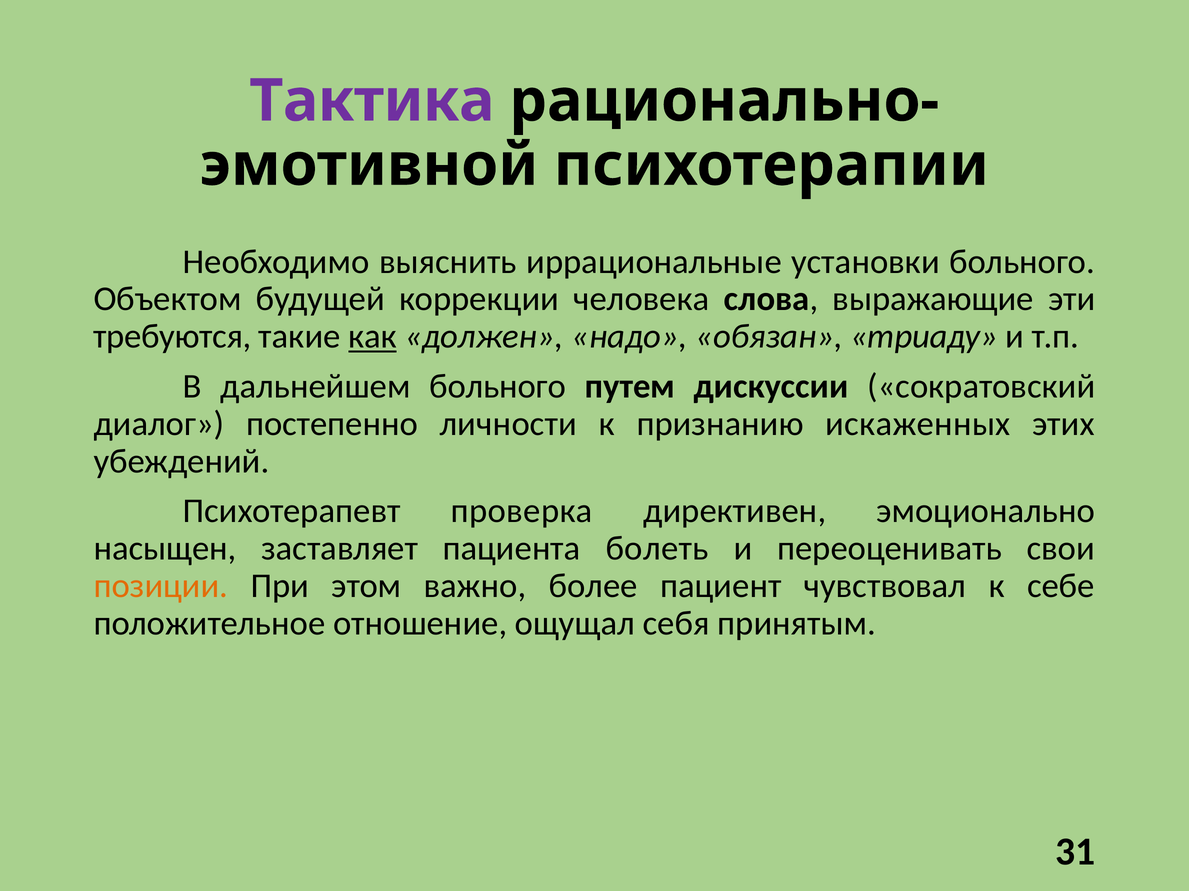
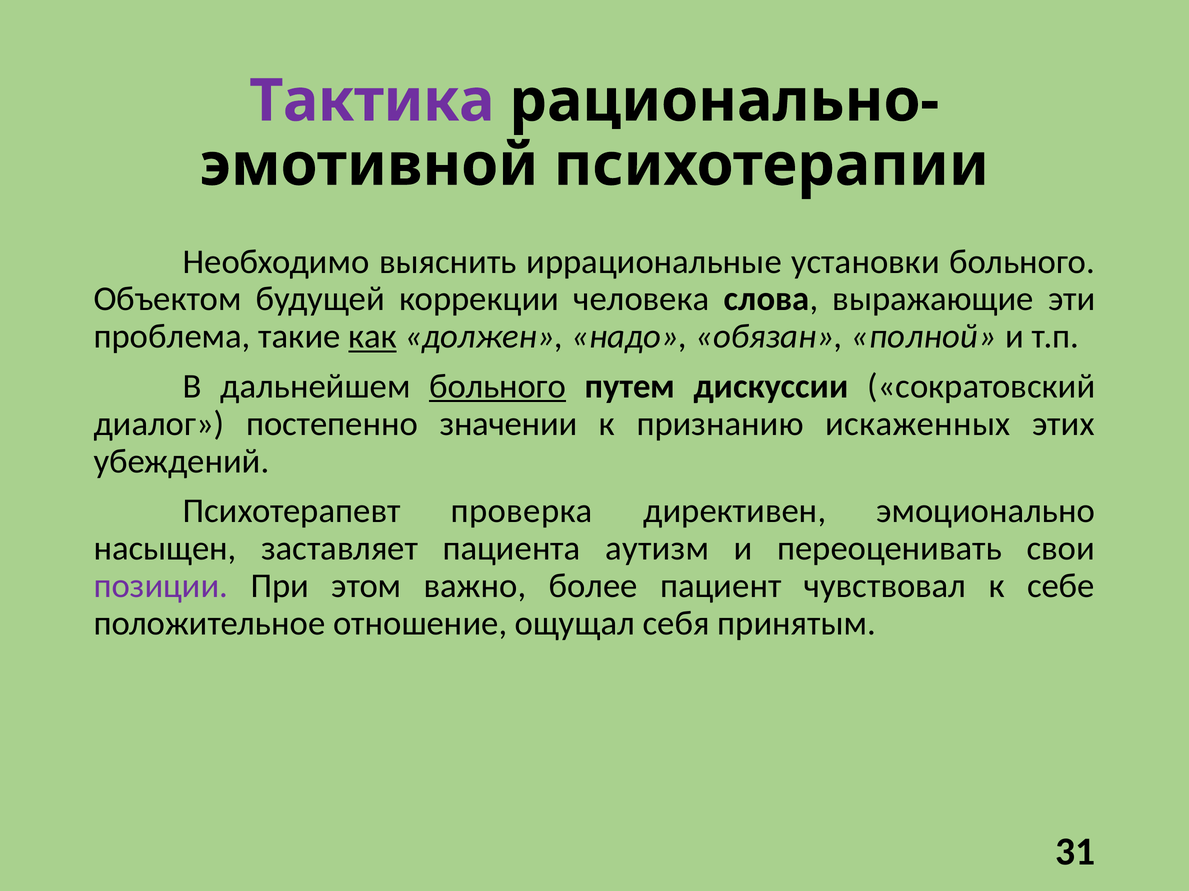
требуются: требуются -> проблема
триаду: триаду -> полной
больного at (498, 387) underline: none -> present
личности: личности -> значении
болеть: болеть -> аутизм
позиции colour: orange -> purple
